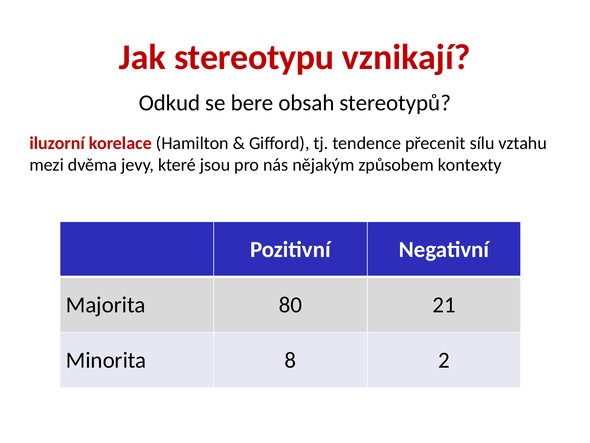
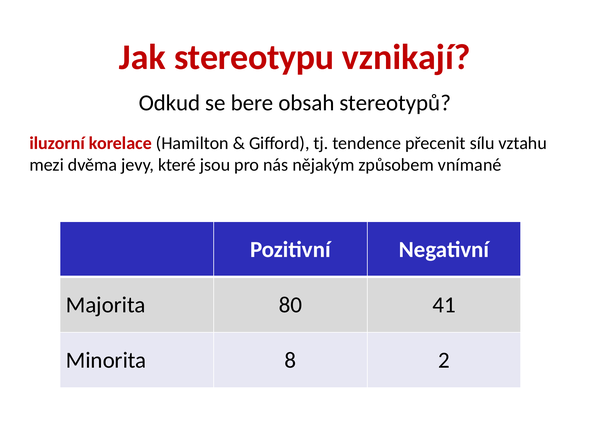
kontexty: kontexty -> vnímané
21: 21 -> 41
